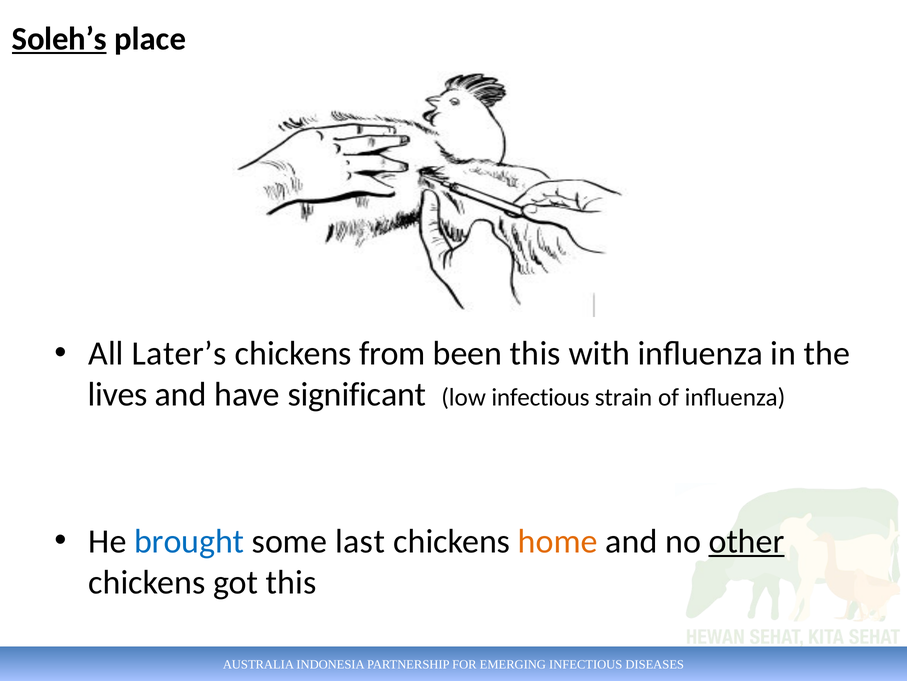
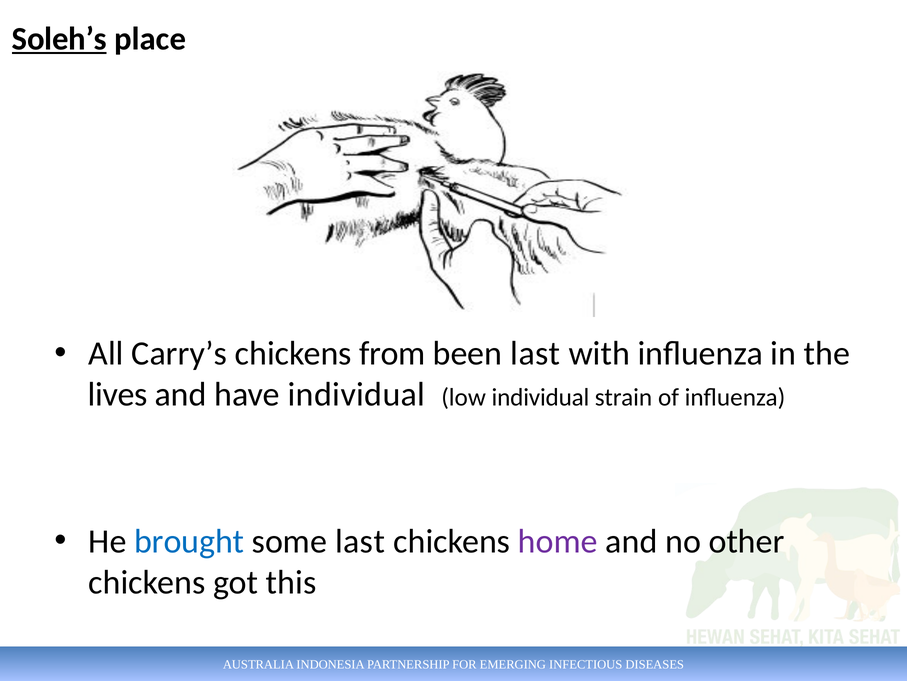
Later’s: Later’s -> Carry’s
been this: this -> last
have significant: significant -> individual
low infectious: infectious -> individual
home colour: orange -> purple
other underline: present -> none
